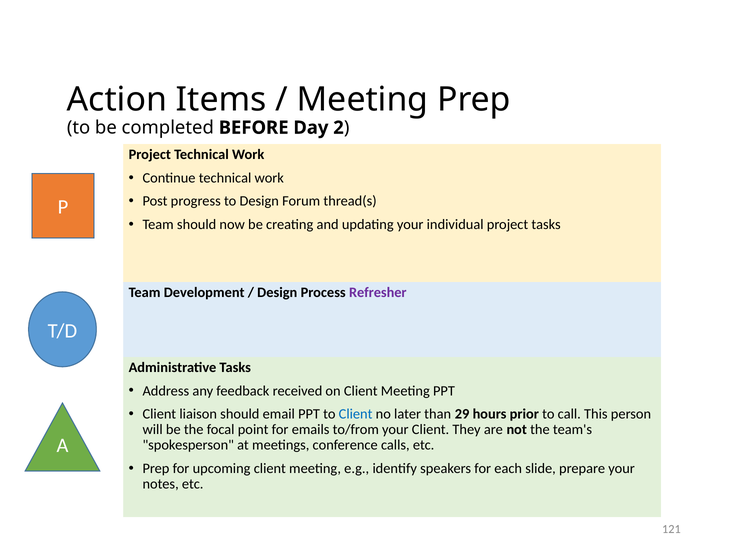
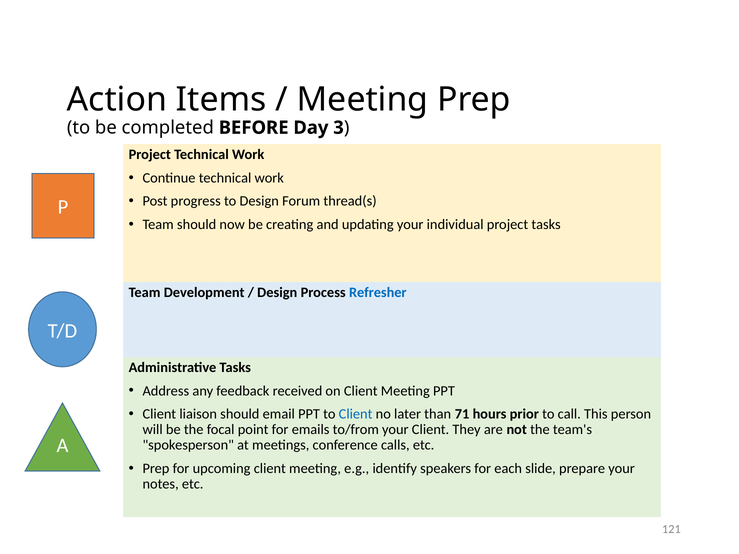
2: 2 -> 3
Refresher colour: purple -> blue
29: 29 -> 71
